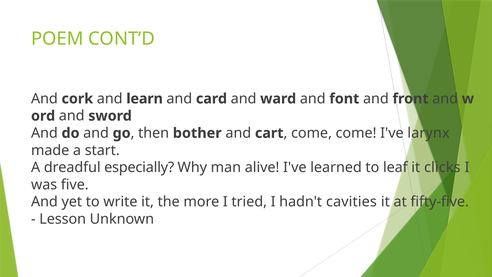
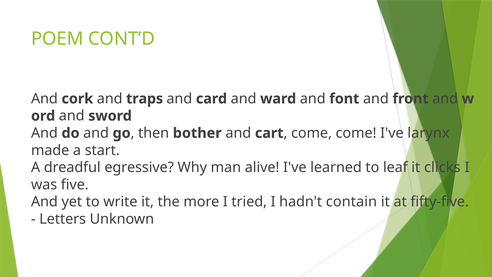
learn: learn -> traps
especially: especially -> egressive
cavities: cavities -> contain
Lesson: Lesson -> Letters
